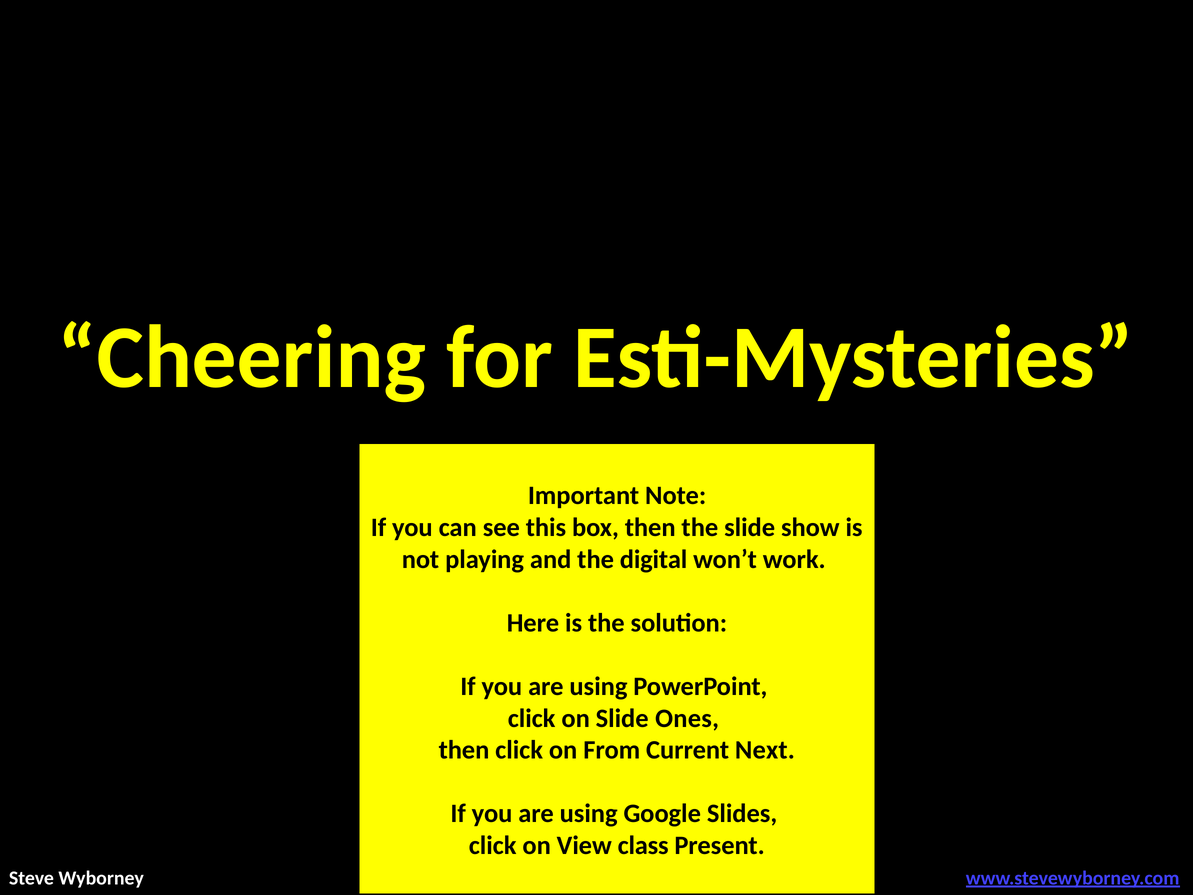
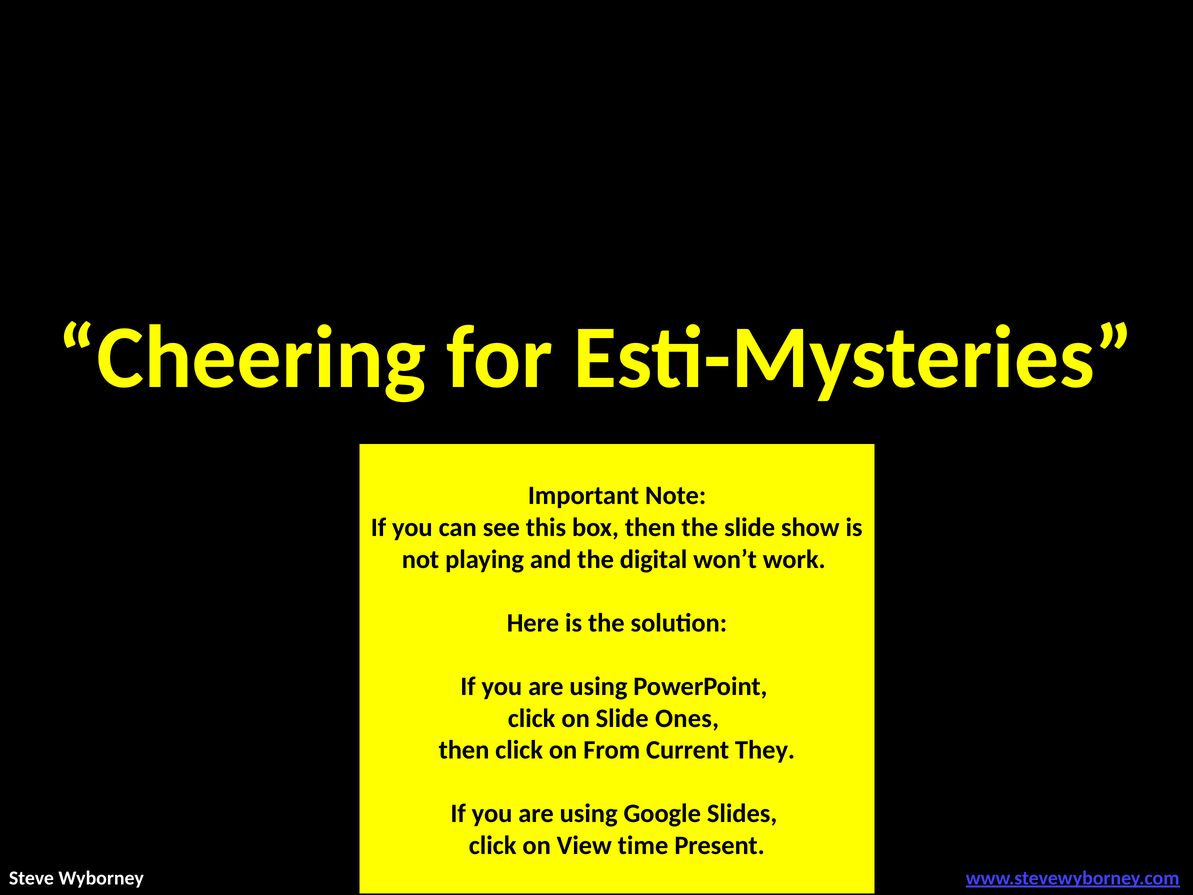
Next: Next -> They
class: class -> time
